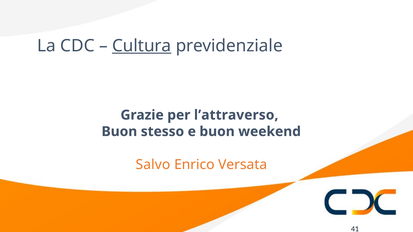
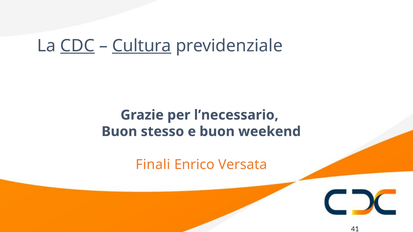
CDC underline: none -> present
l’attraverso: l’attraverso -> l’necessario
Salvo: Salvo -> Finali
